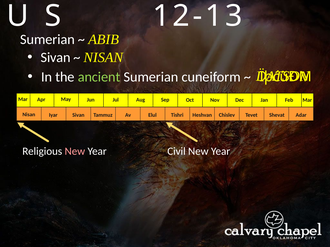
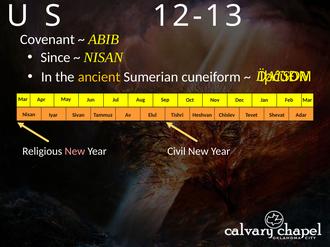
Sumerian at (47, 39): Sumerian -> Covenant
Sivan at (56, 58): Sivan -> Since
ancient colour: light green -> yellow
